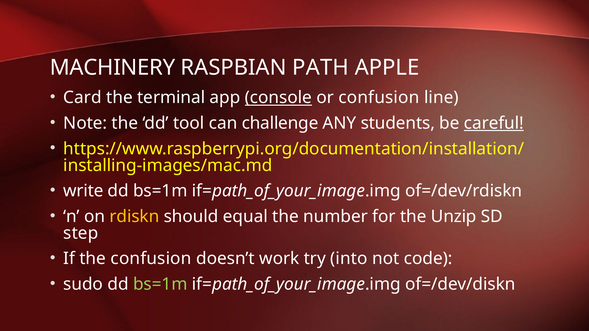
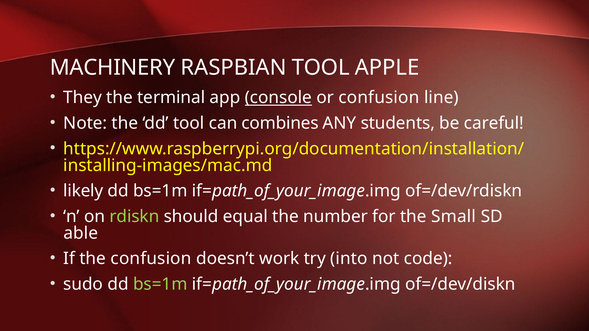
RASPBIAN PATH: PATH -> TOOL
Card: Card -> They
challenge: challenge -> combines
careful underline: present -> none
write: write -> likely
rdiskn colour: yellow -> light green
Unzip: Unzip -> Small
step: step -> able
